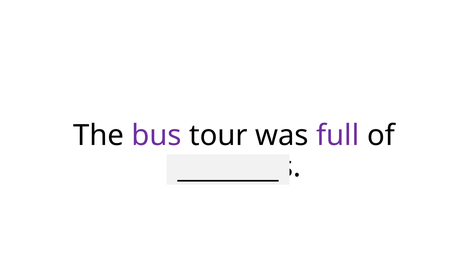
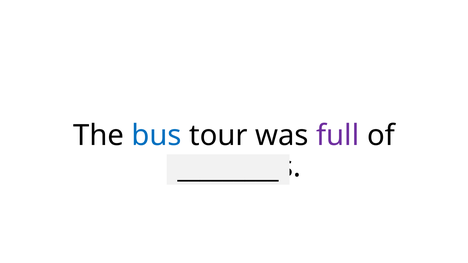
bus colour: purple -> blue
